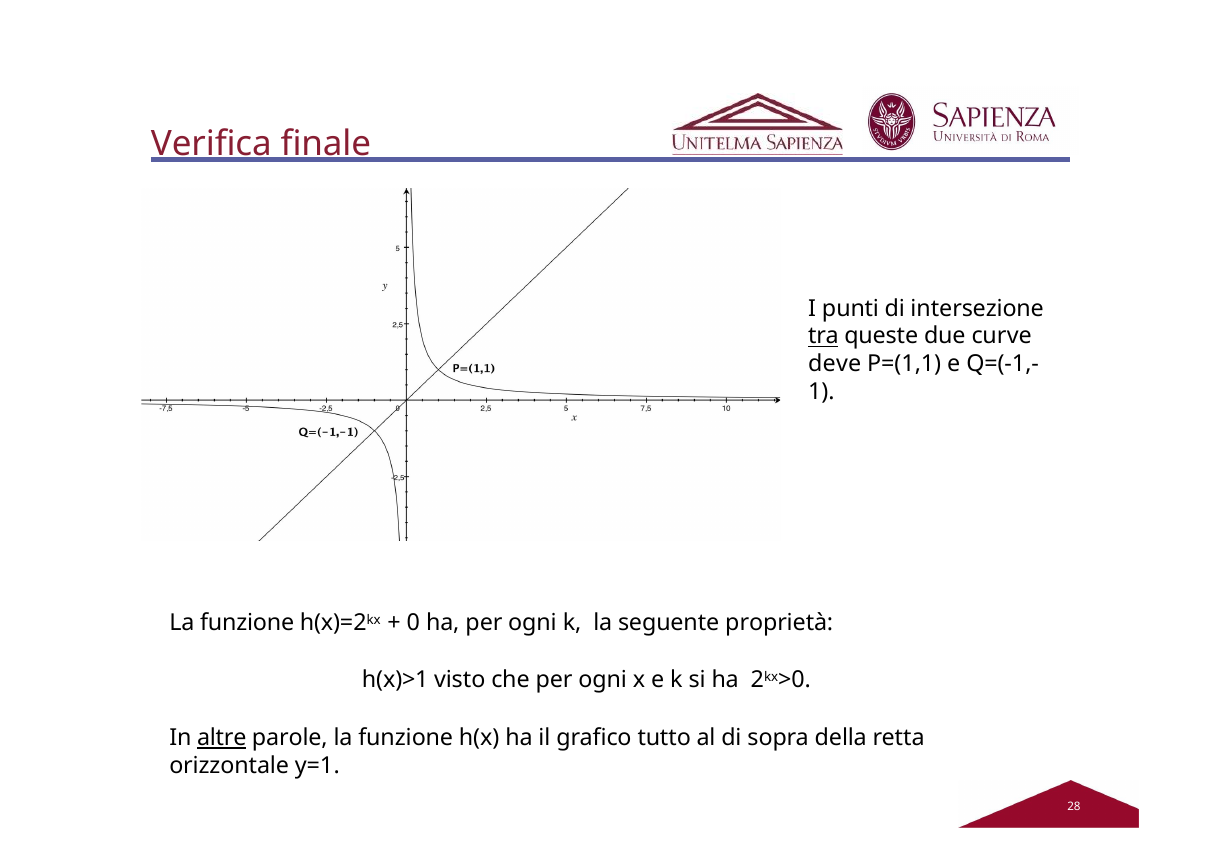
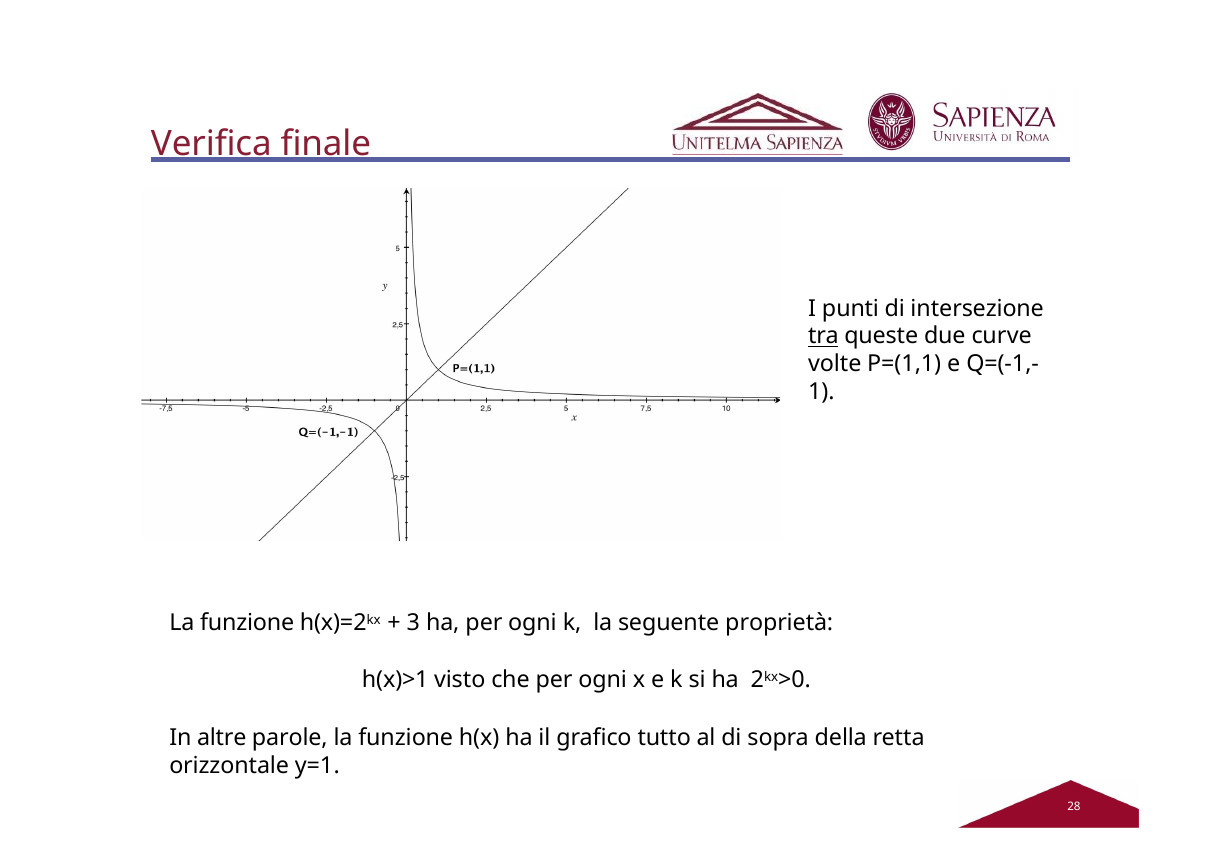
deve: deve -> volte
0: 0 -> 3
altre underline: present -> none
